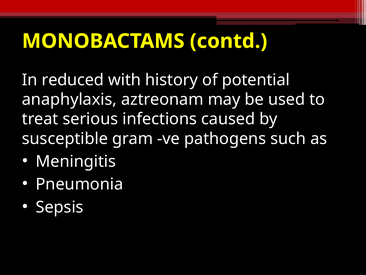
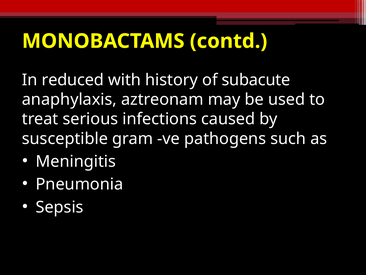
potential: potential -> subacute
